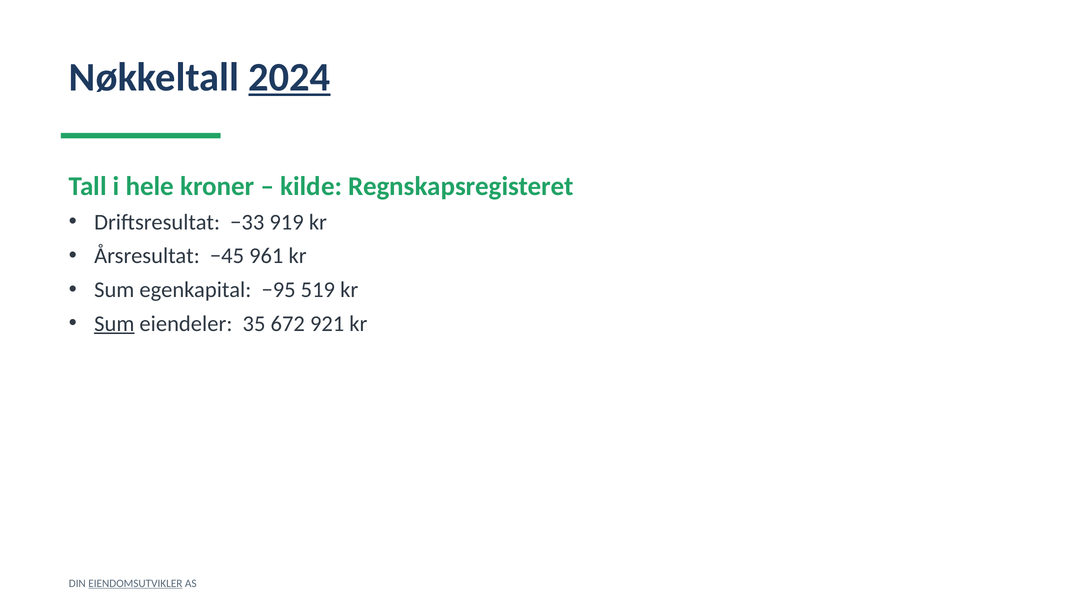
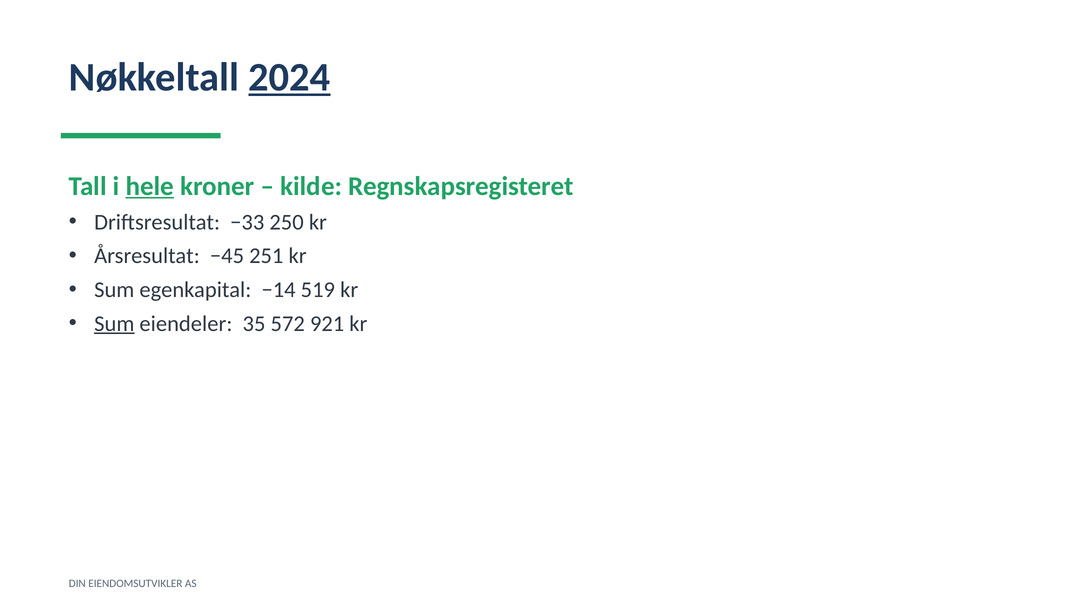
hele underline: none -> present
919: 919 -> 250
961: 961 -> 251
−95: −95 -> −14
672: 672 -> 572
EIENDOMSUTVIKLER underline: present -> none
